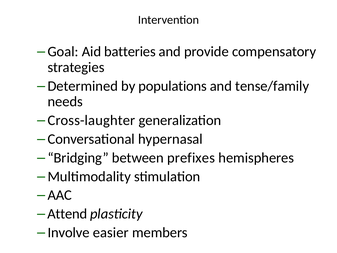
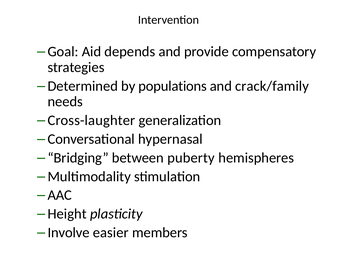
batteries: batteries -> depends
tense/family: tense/family -> crack/family
prefixes: prefixes -> puberty
Attend: Attend -> Height
